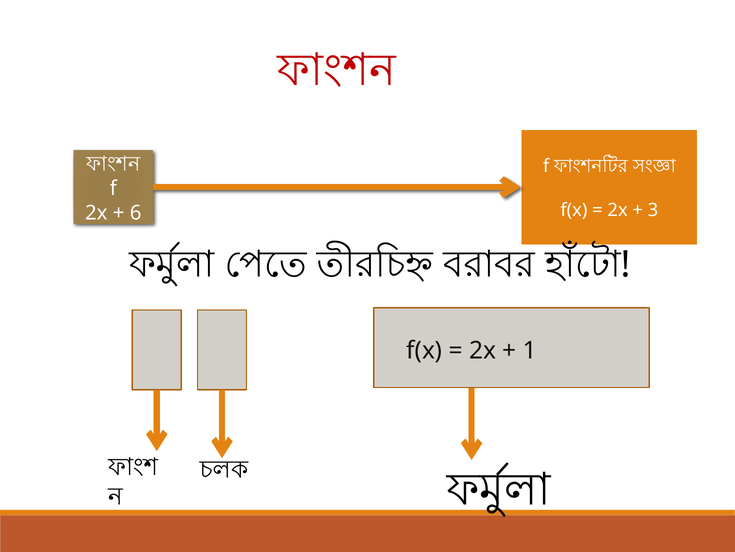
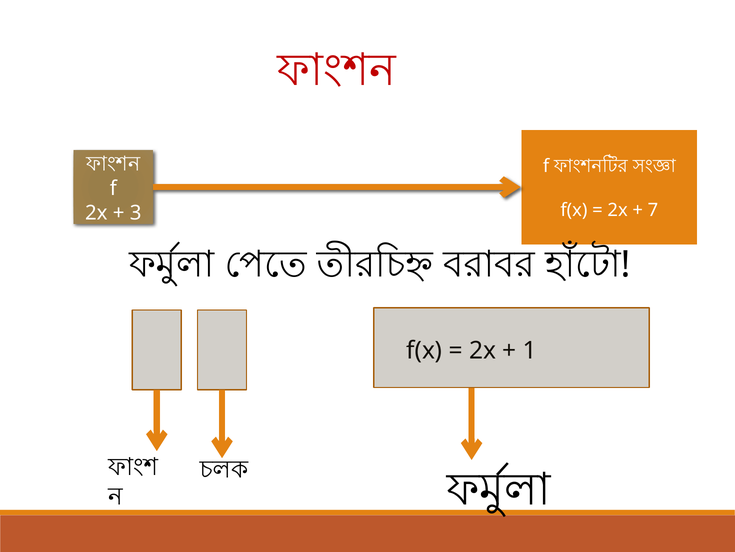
3: 3 -> 7
6: 6 -> 3
